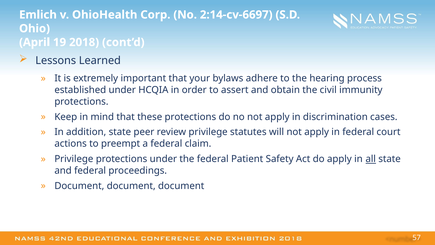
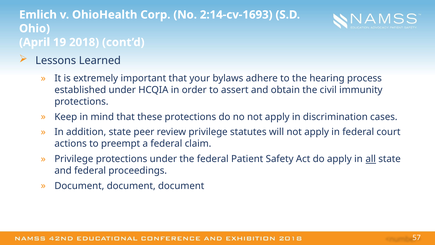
2:14-cv-6697: 2:14-cv-6697 -> 2:14-cv-1693
